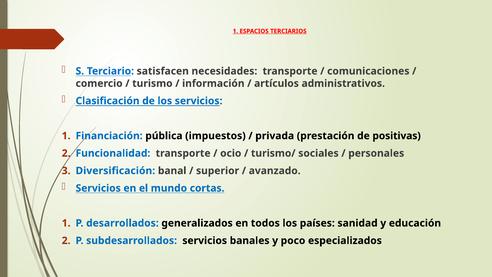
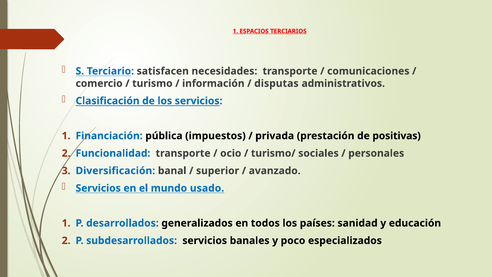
artículos: artículos -> disputas
cortas: cortas -> usado
